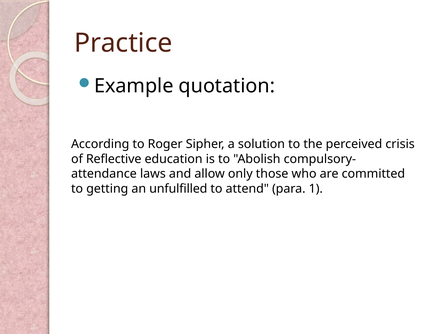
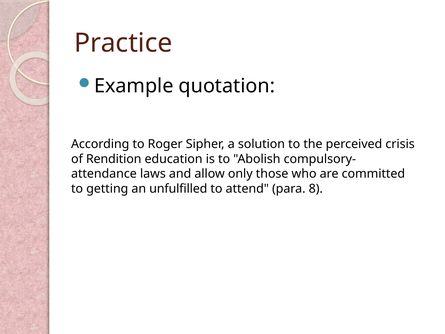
Reflective: Reflective -> Rendition
1: 1 -> 8
